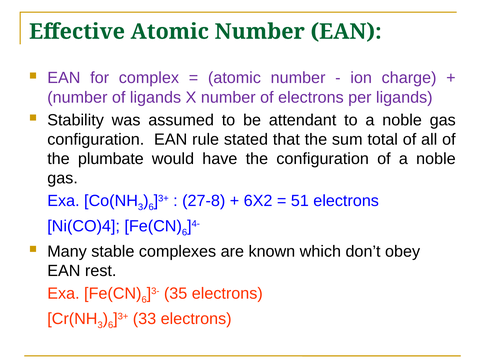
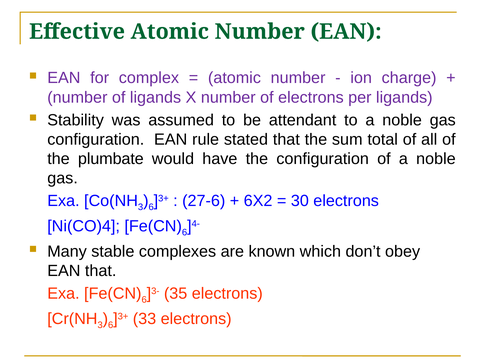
27-8: 27-8 -> 27-6
51: 51 -> 30
EAN rest: rest -> that
